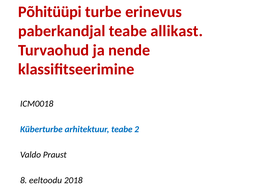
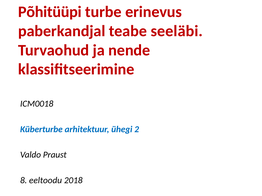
allikast: allikast -> seeläbi
arhitektuur teabe: teabe -> ühegi
